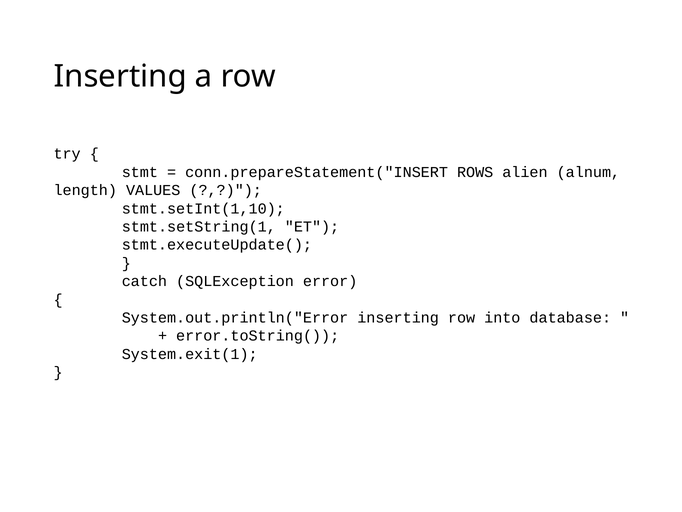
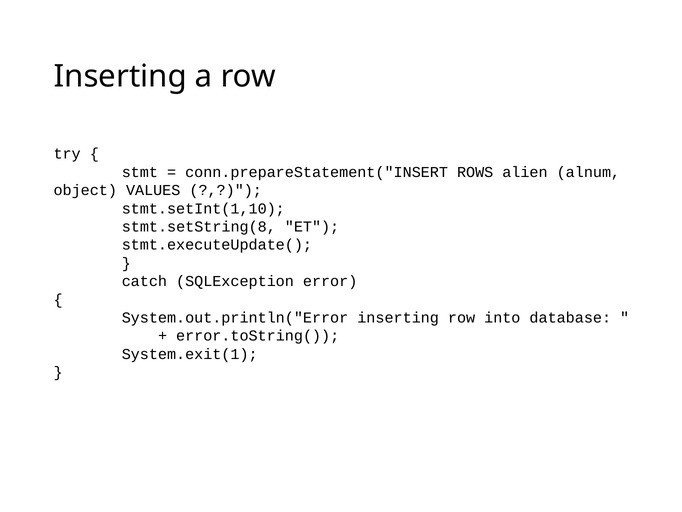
length: length -> object
stmt.setString(1: stmt.setString(1 -> stmt.setString(8
